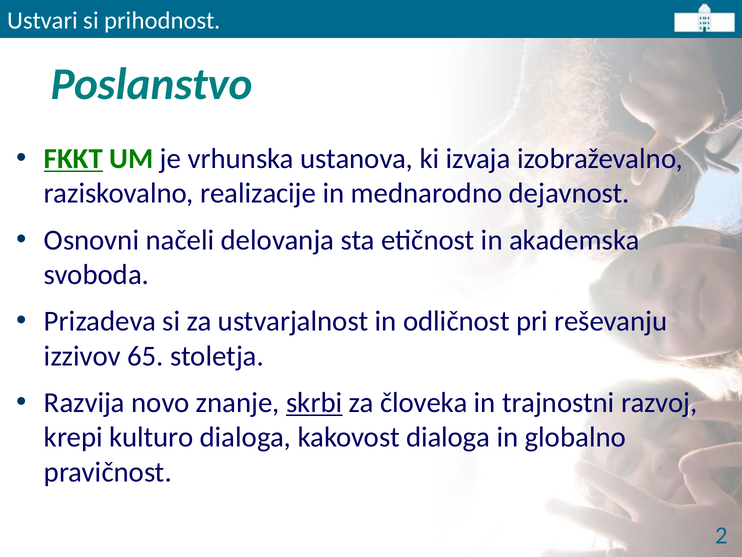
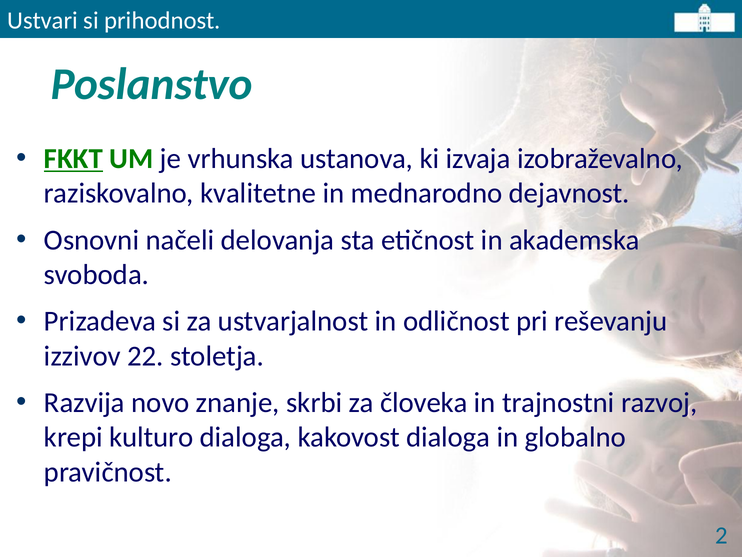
realizacije: realizacije -> kvalitetne
65: 65 -> 22
skrbi underline: present -> none
